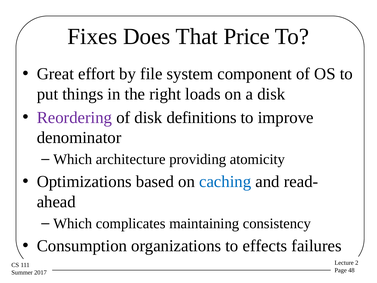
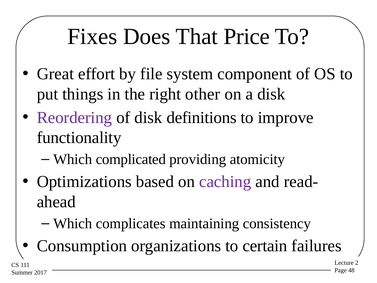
loads: loads -> other
denominator: denominator -> functionality
architecture: architecture -> complicated
caching colour: blue -> purple
effects: effects -> certain
